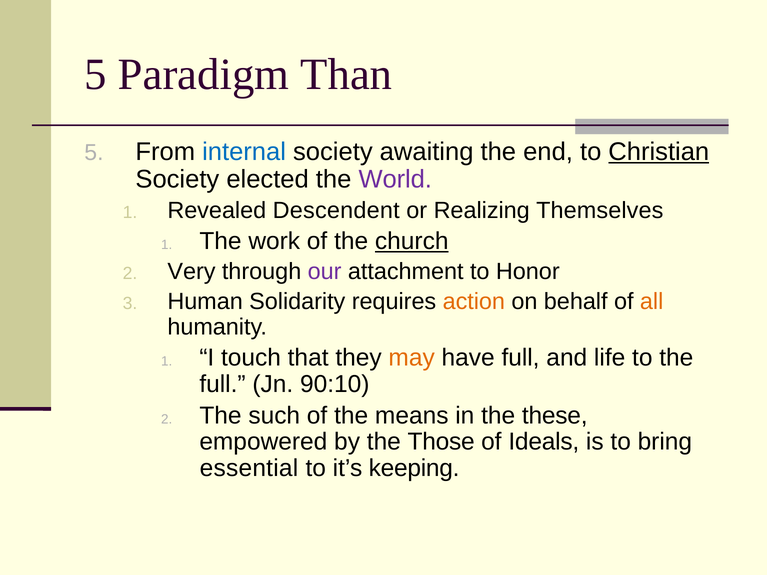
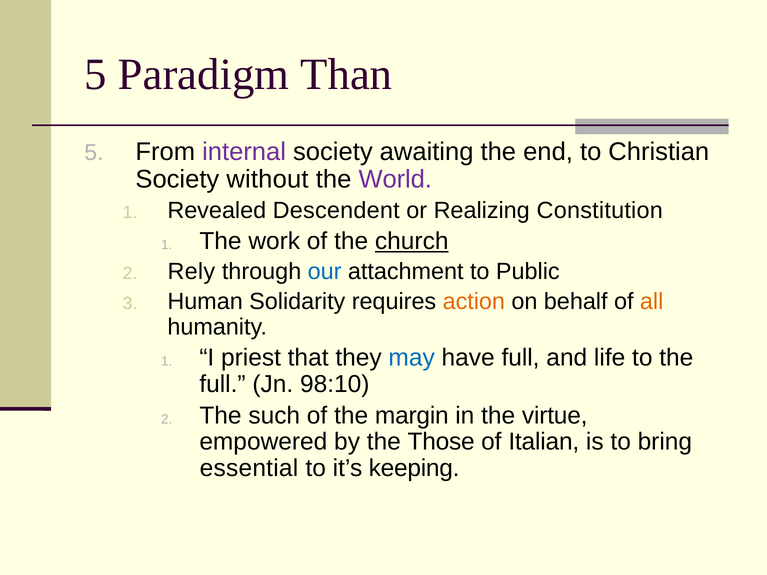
internal colour: blue -> purple
Christian underline: present -> none
elected: elected -> without
Themselves: Themselves -> Constitution
Very: Very -> Rely
our colour: purple -> blue
Honor: Honor -> Public
touch: touch -> priest
may colour: orange -> blue
90:10: 90:10 -> 98:10
means: means -> margin
these: these -> virtue
Ideals: Ideals -> Italian
